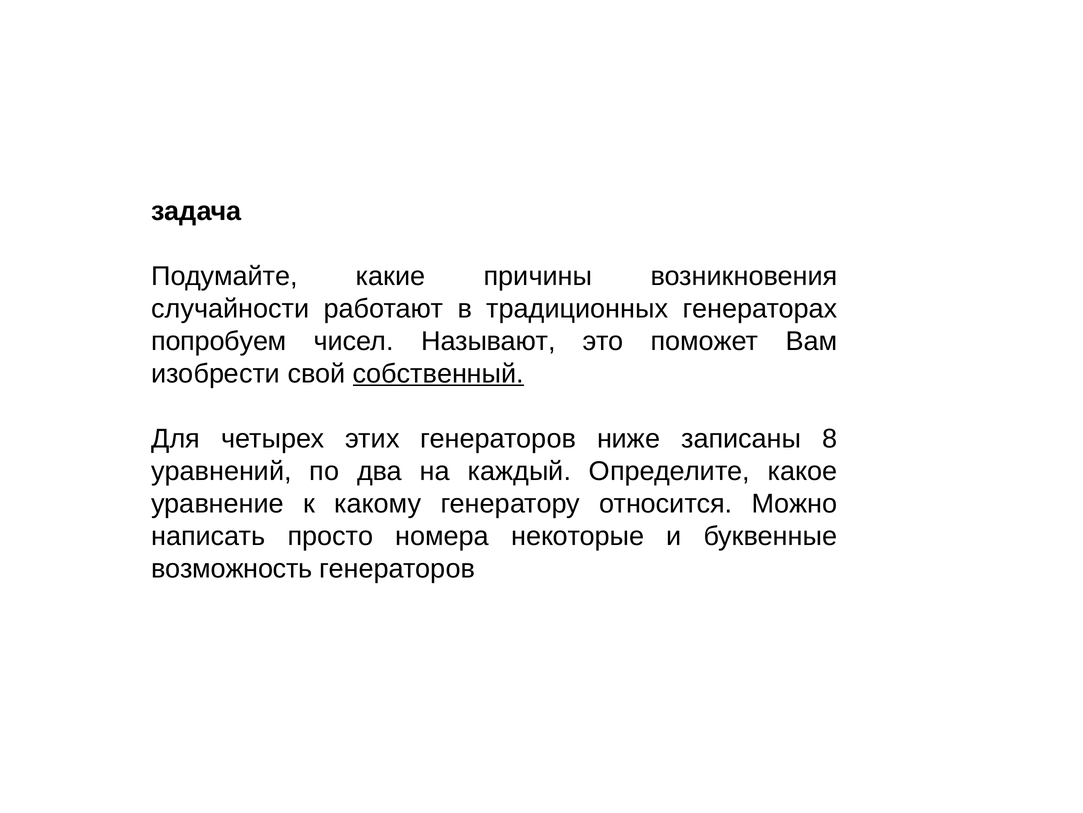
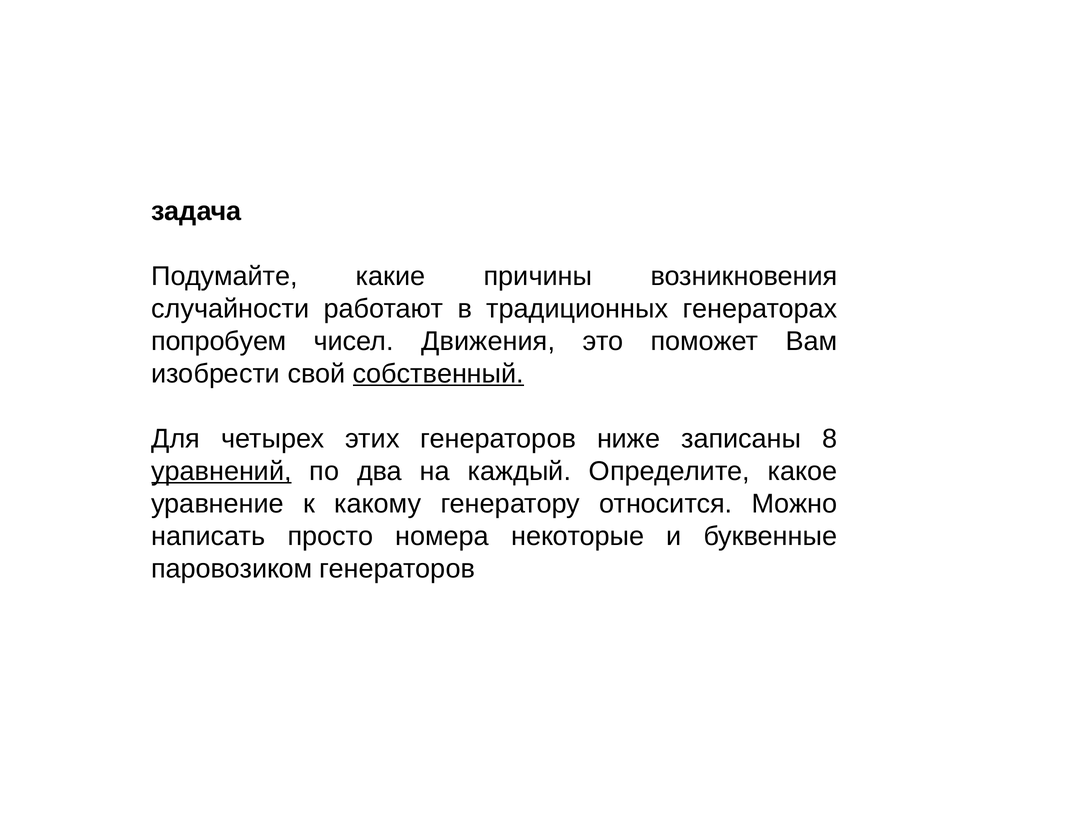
Называют: Называют -> Движения
уравнений underline: none -> present
возможность: возможность -> паровозиком
